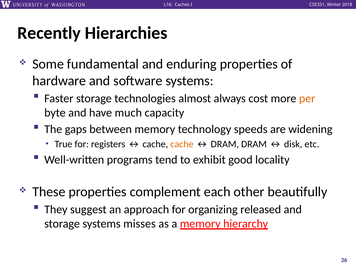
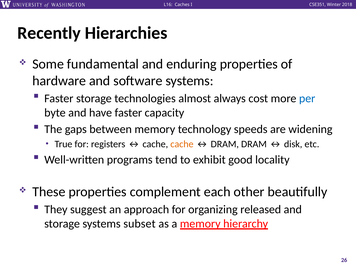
per colour: orange -> blue
have much: much -> faster
misses: misses -> subset
